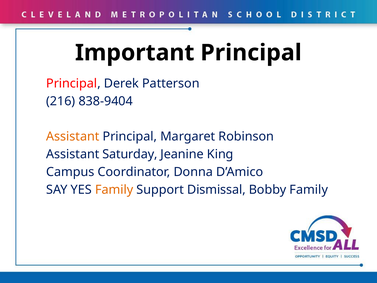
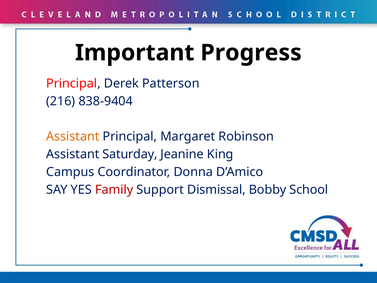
Important Principal: Principal -> Progress
Family at (114, 190) colour: orange -> red
Bobby Family: Family -> School
